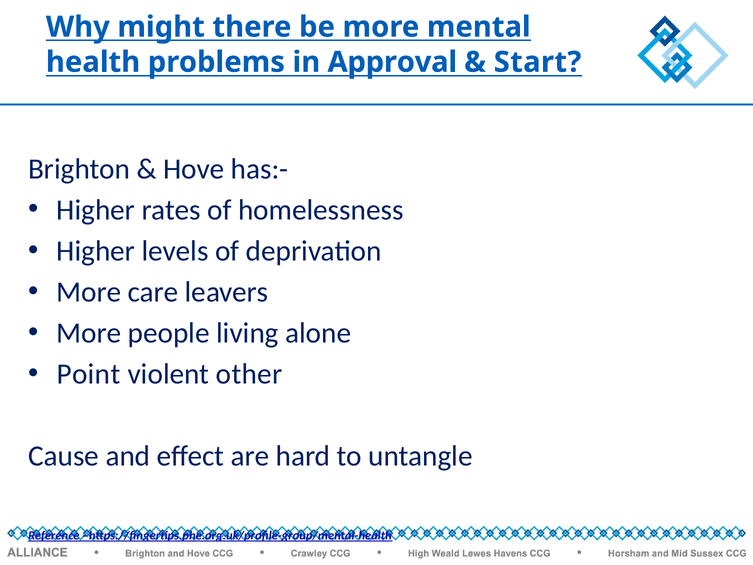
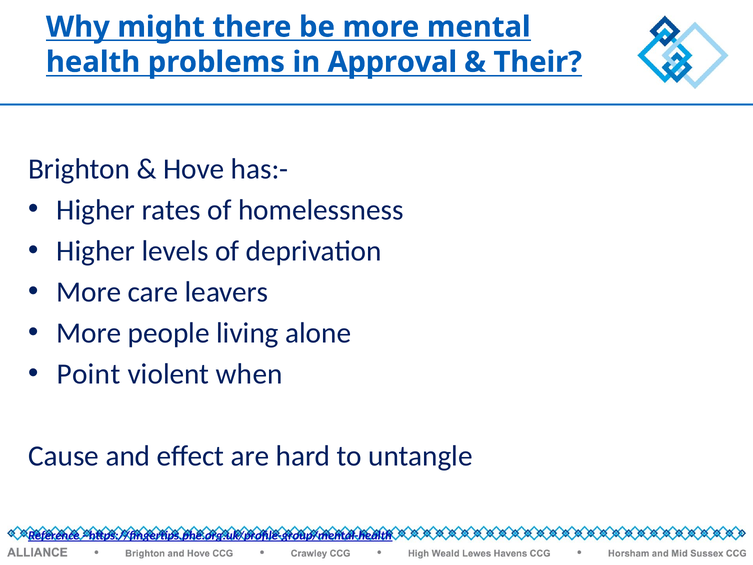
Start: Start -> Their
other: other -> when
